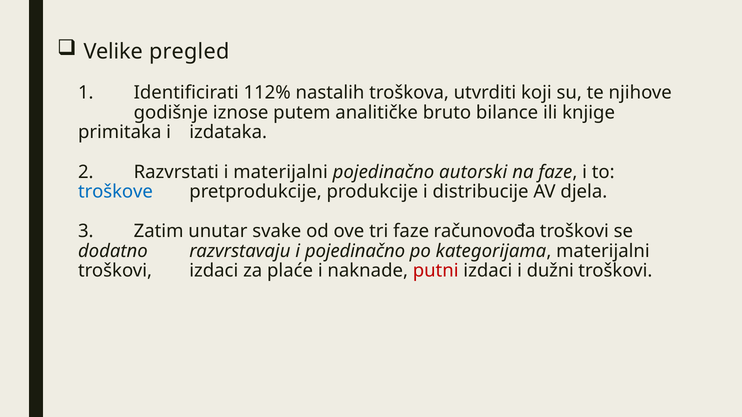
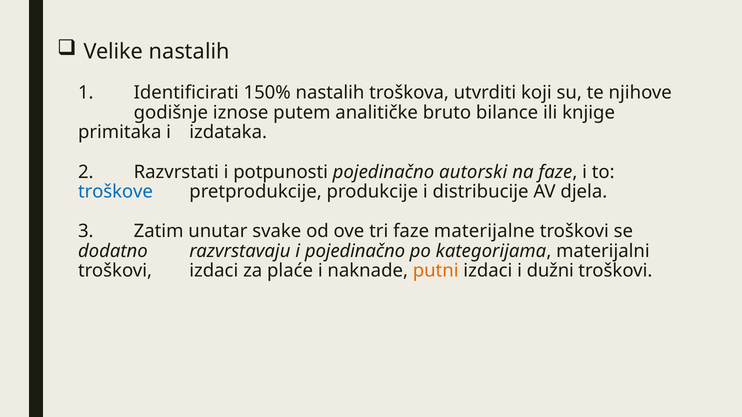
Velike pregled: pregled -> nastalih
112%: 112% -> 150%
i materijalni: materijalni -> potpunosti
računovođa: računovođa -> materijalne
putni colour: red -> orange
